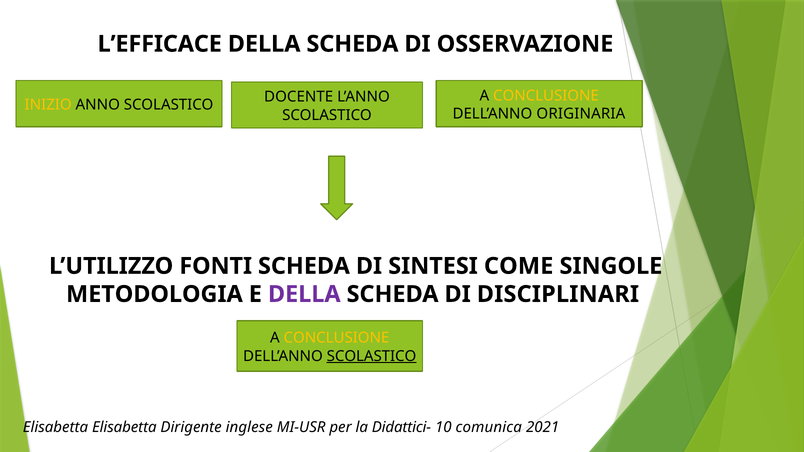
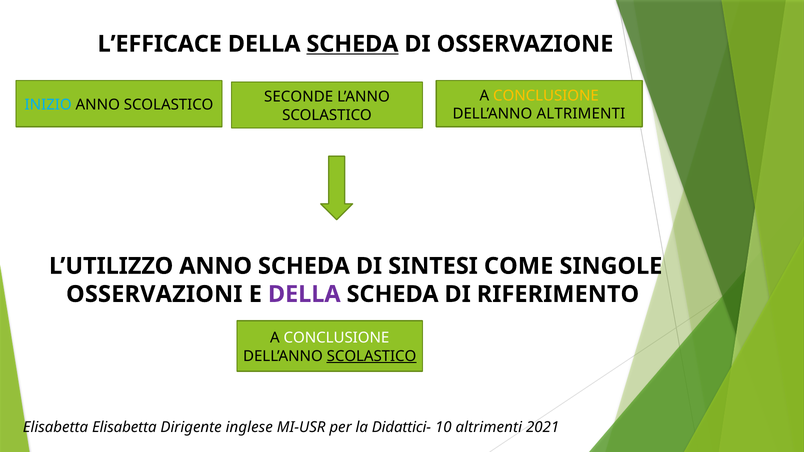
SCHEDA at (352, 44) underline: none -> present
DOCENTE: DOCENTE -> SECONDE
INIZIO colour: yellow -> light blue
DELL’ANNO ORIGINARIA: ORIGINARIA -> ALTRIMENTI
L’UTILIZZO FONTI: FONTI -> ANNO
METODOLOGIA: METODOLOGIA -> OSSERVAZIONI
DISCIPLINARI: DISCIPLINARI -> RIFERIMENTO
CONCLUSIONE at (336, 338) colour: yellow -> white
10 comunica: comunica -> altrimenti
